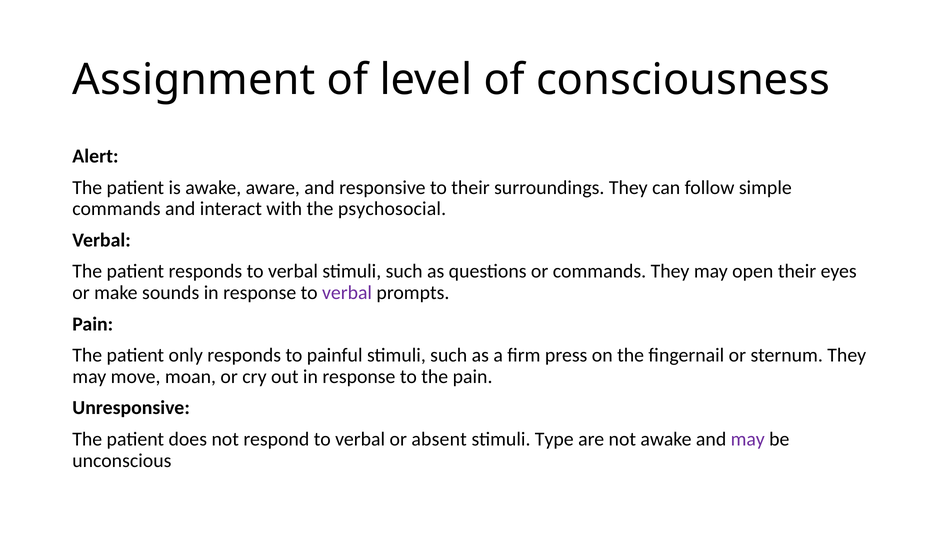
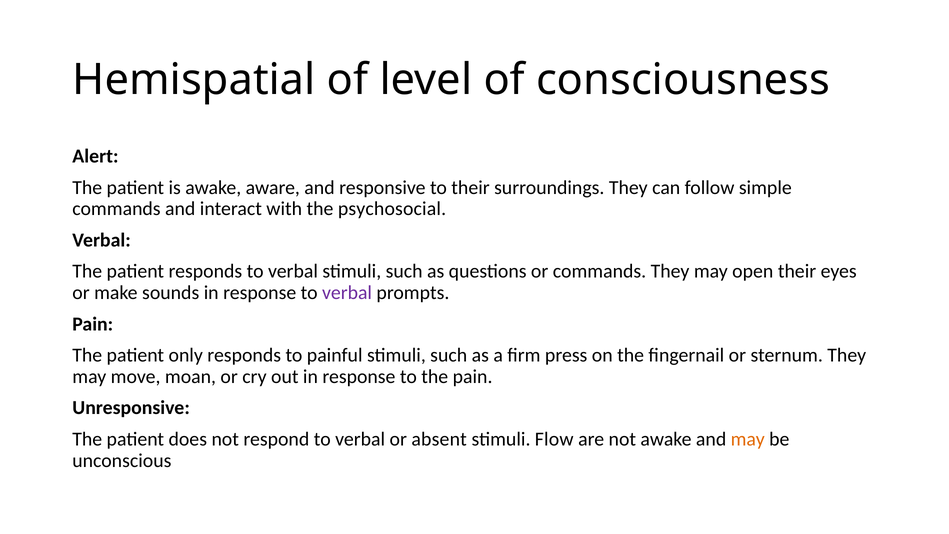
Assignment: Assignment -> Hemispatial
Type: Type -> Flow
may at (748, 439) colour: purple -> orange
